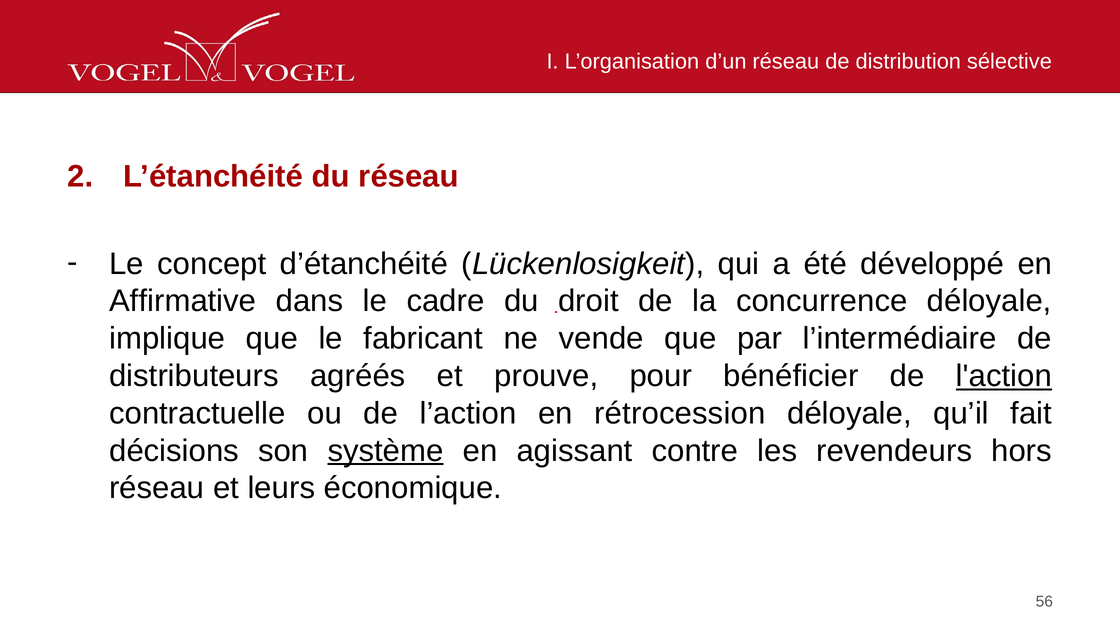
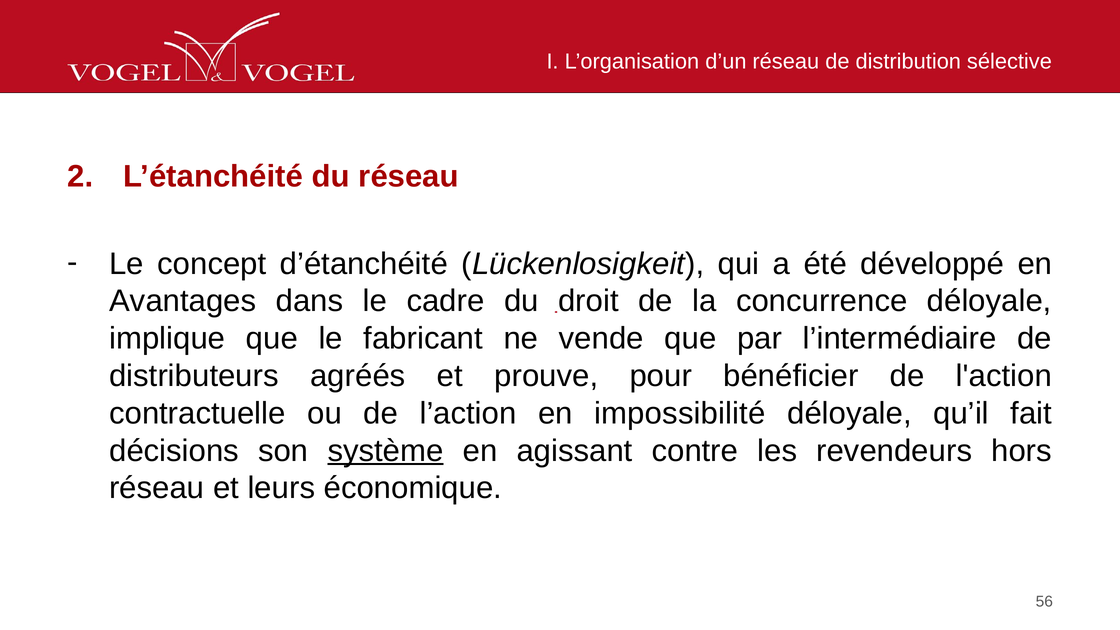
Affirmative: Affirmative -> Avantages
l'action underline: present -> none
rétrocession: rétrocession -> impossibilité
